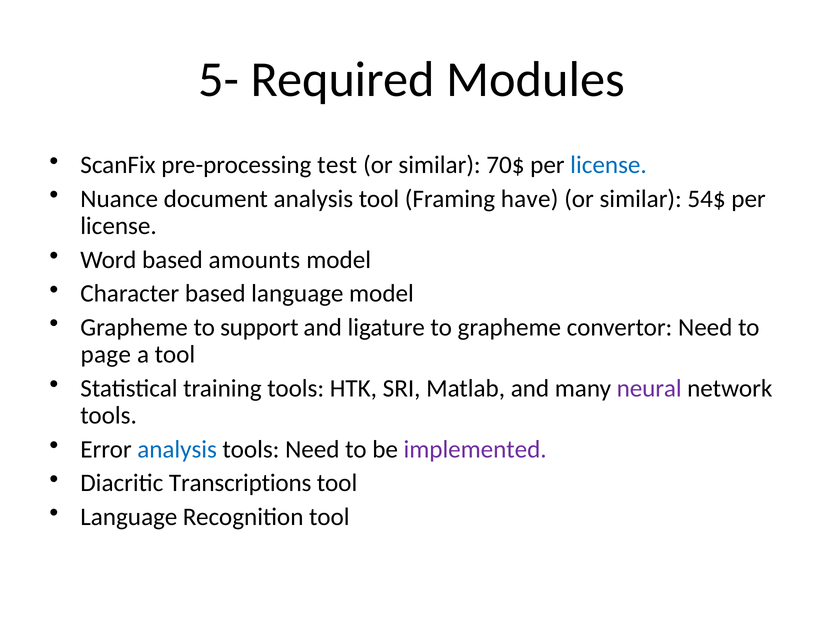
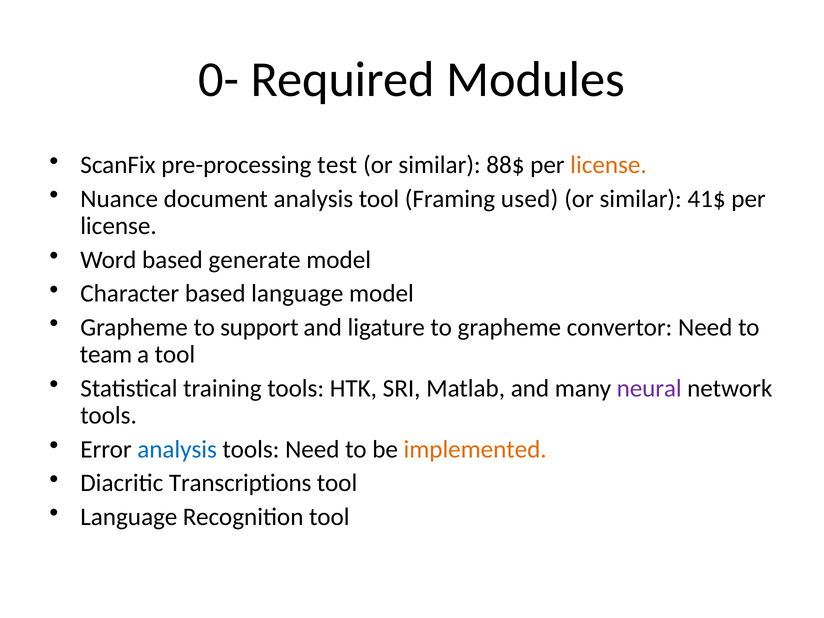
5-: 5- -> 0-
70$: 70$ -> 88$
license at (609, 165) colour: blue -> orange
have: have -> used
54$: 54$ -> 41$
amounts: amounts -> generate
page: page -> team
implemented colour: purple -> orange
